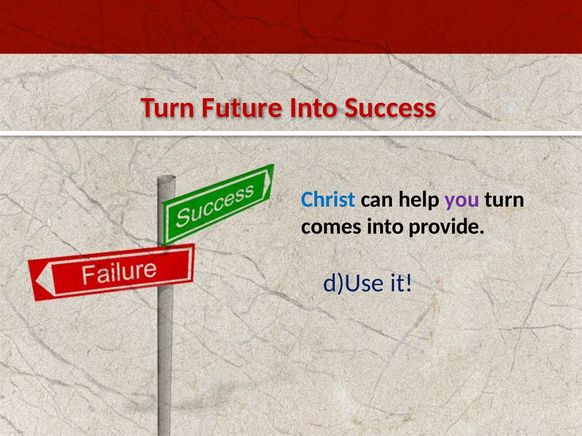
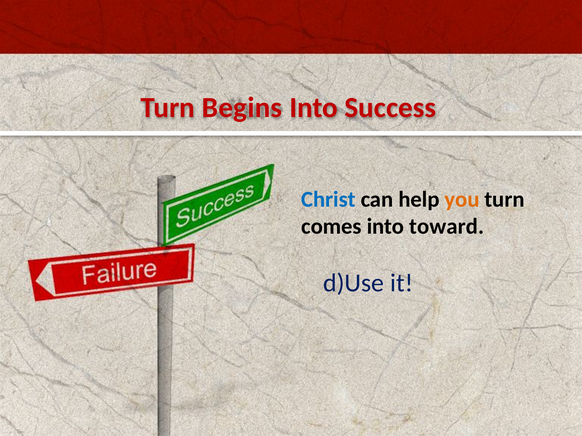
Future: Future -> Begins
you colour: purple -> orange
provide: provide -> toward
